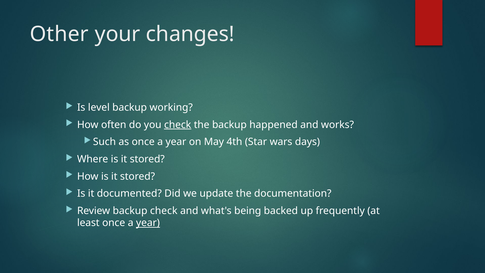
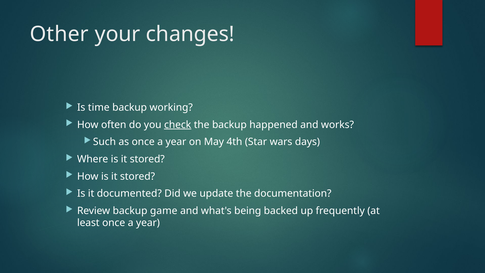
level: level -> time
backup check: check -> game
year at (148, 223) underline: present -> none
